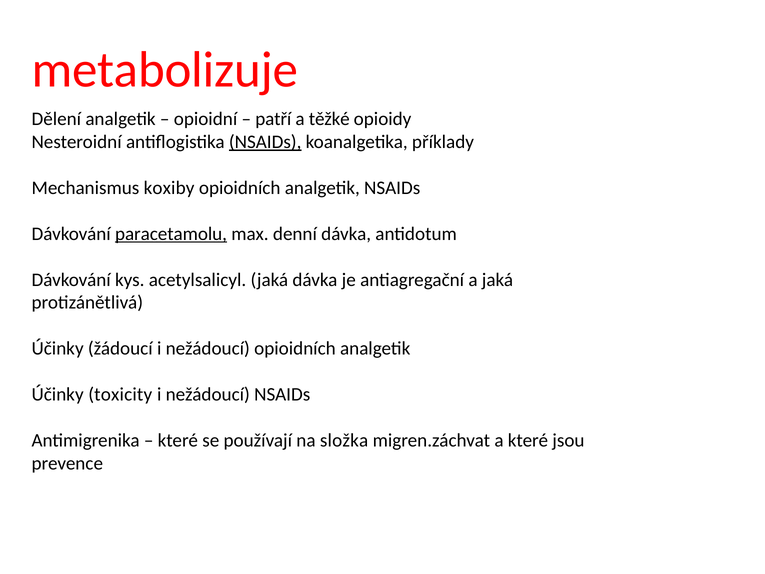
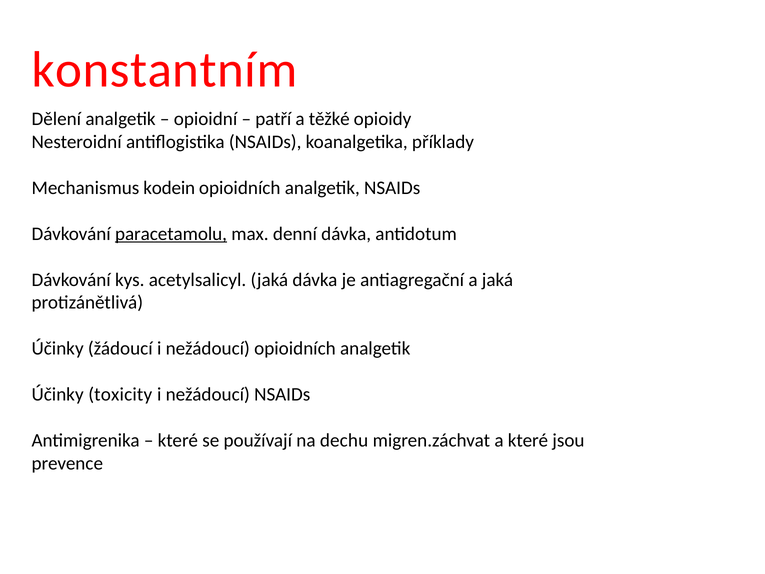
metabolizuje: metabolizuje -> konstantním
NSAIDs at (265, 142) underline: present -> none
koxiby: koxiby -> kodein
složka: složka -> dechu
